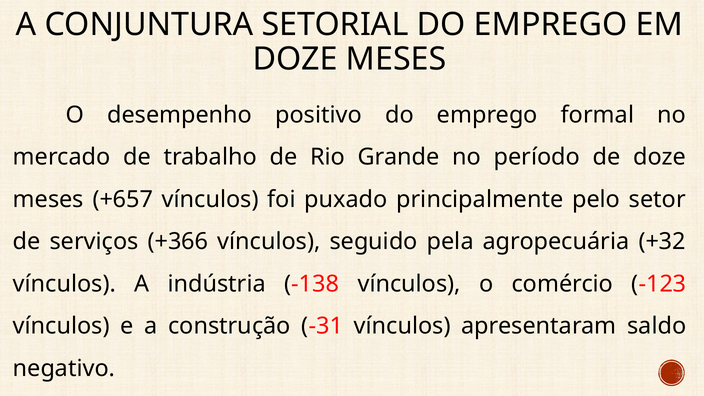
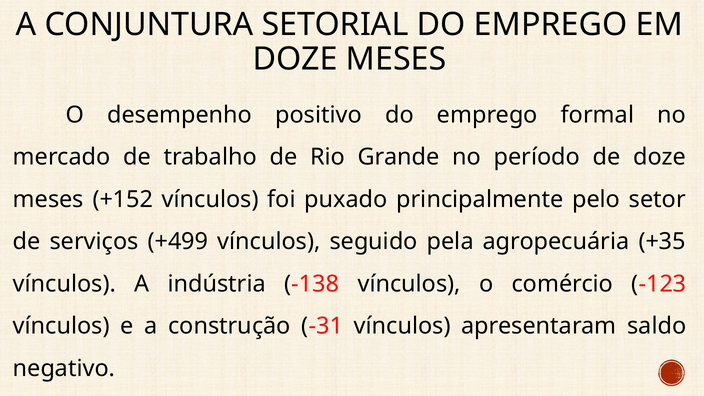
+657: +657 -> +152
+366: +366 -> +499
+32: +32 -> +35
